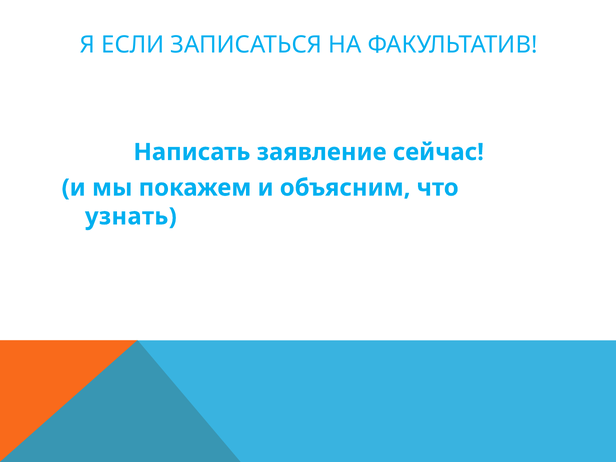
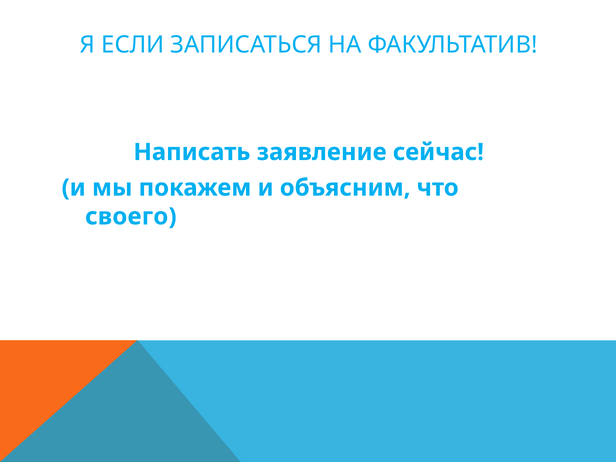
узнать: узнать -> своего
